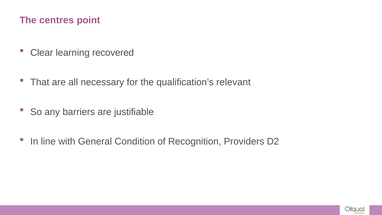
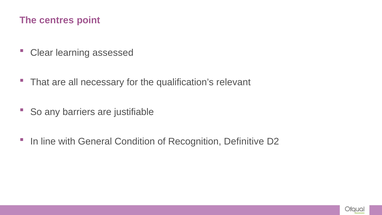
recovered: recovered -> assessed
Providers: Providers -> Definitive
